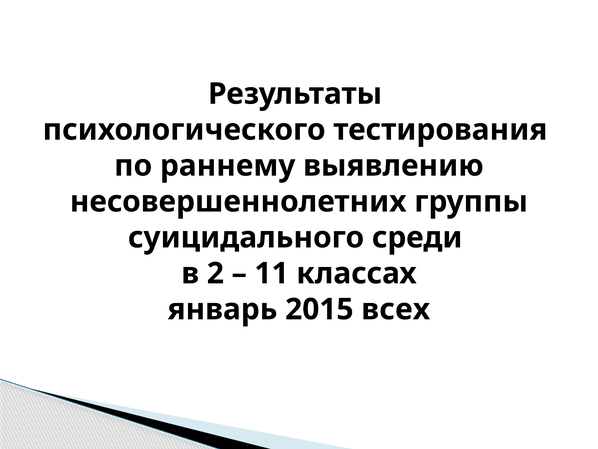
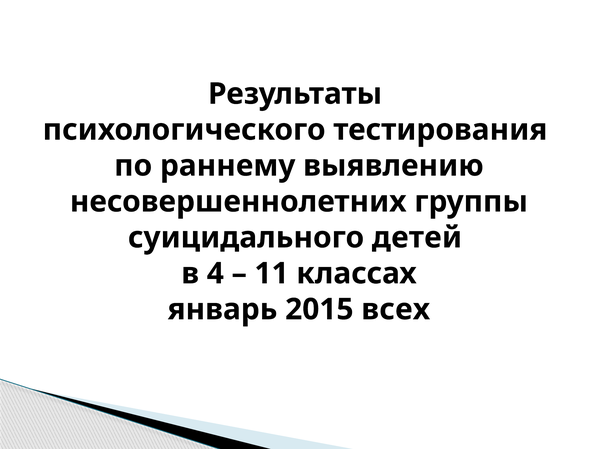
среди: среди -> детей
2: 2 -> 4
